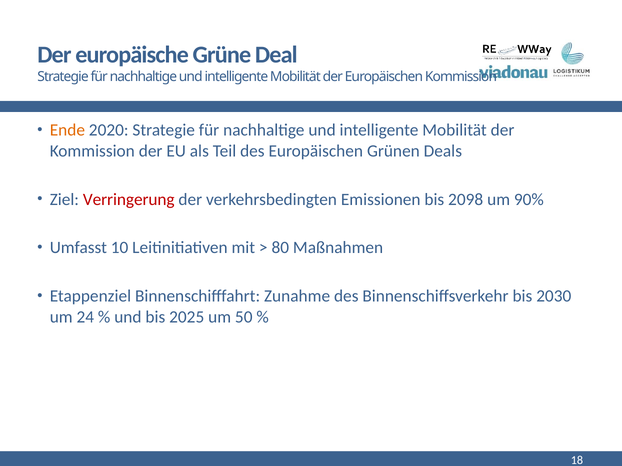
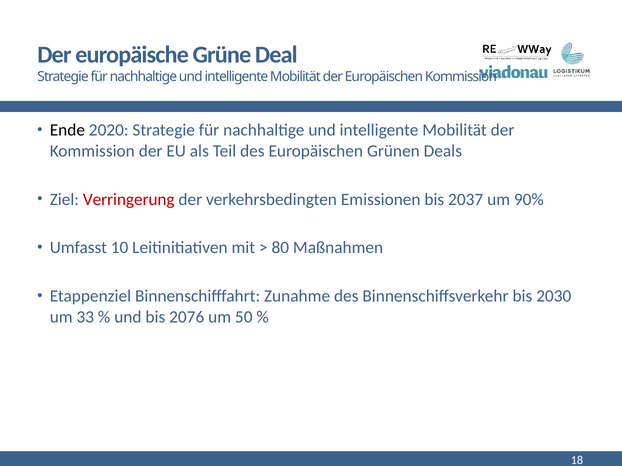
Ende colour: orange -> black
2098: 2098 -> 2037
24: 24 -> 33
2025: 2025 -> 2076
